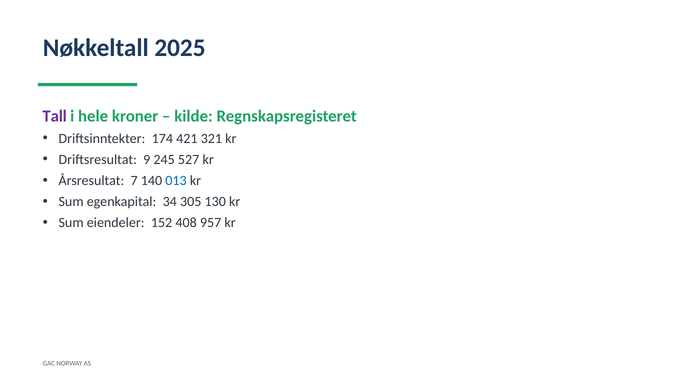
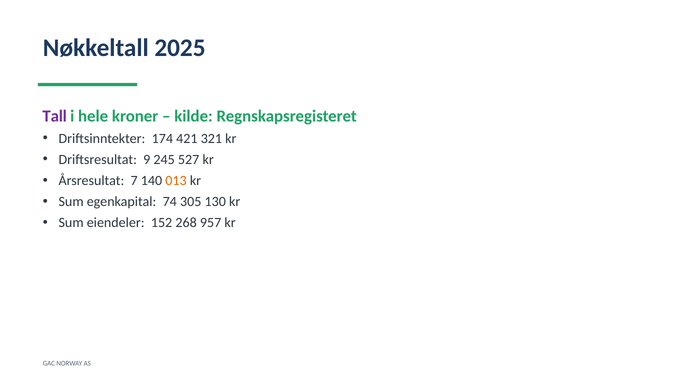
013 colour: blue -> orange
34: 34 -> 74
408: 408 -> 268
